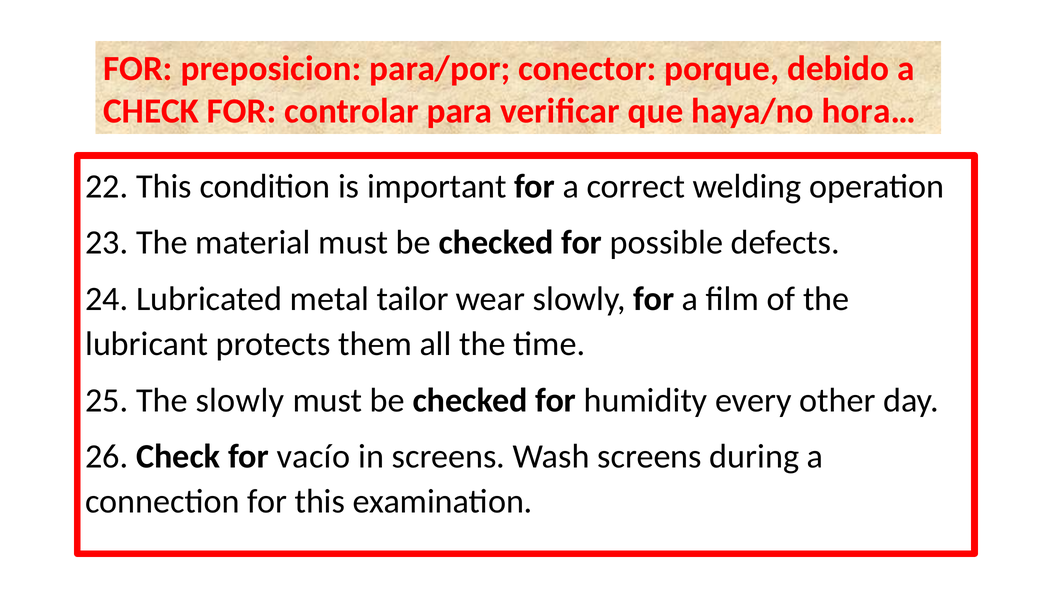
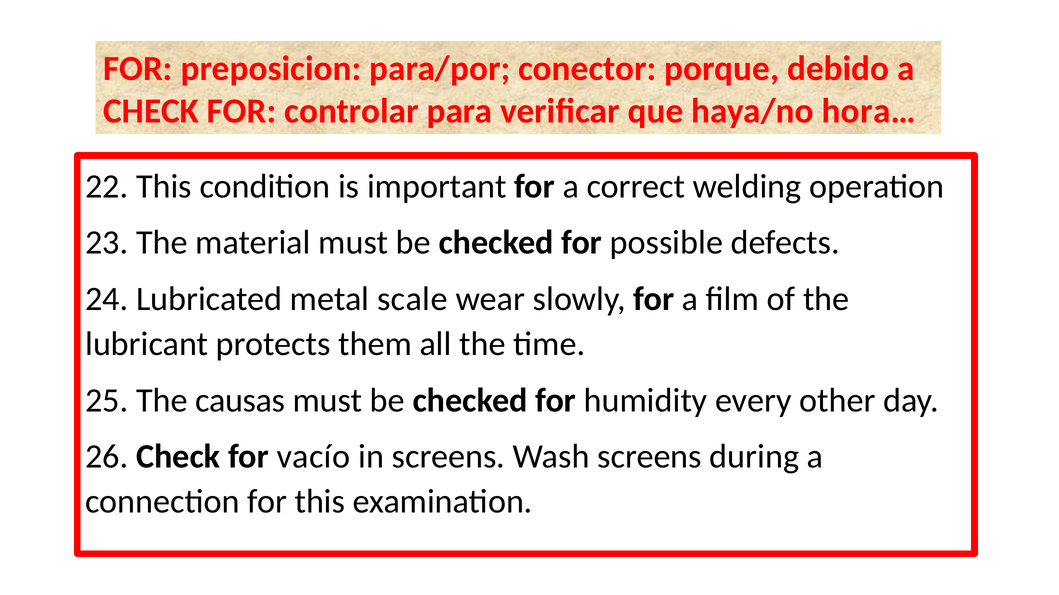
tailor: tailor -> scale
The slowly: slowly -> causas
